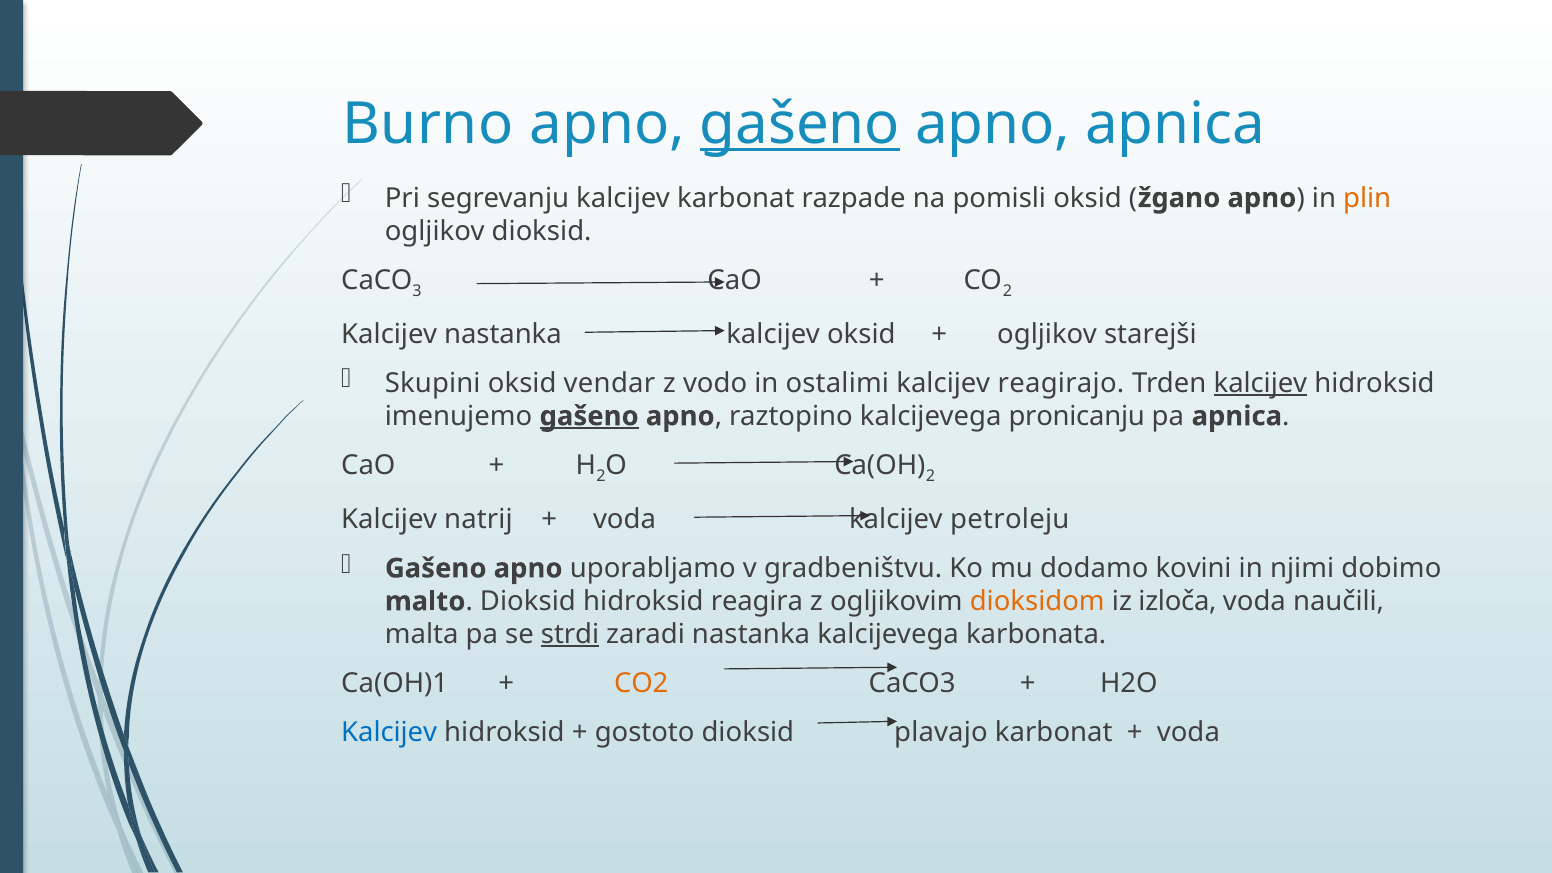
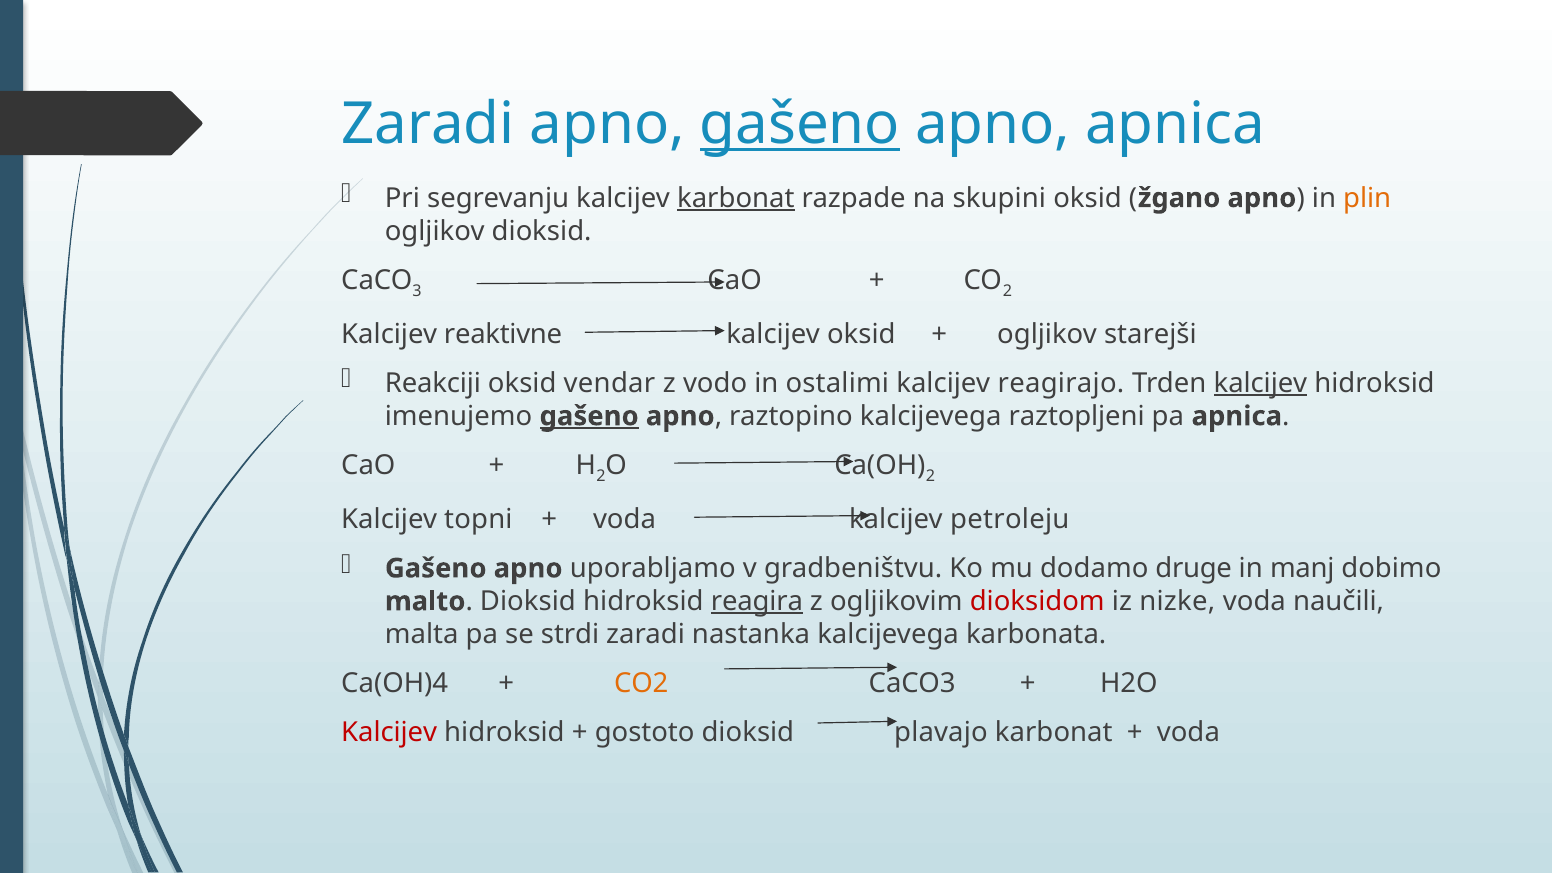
Burno at (428, 124): Burno -> Zaradi
karbonat at (736, 198) underline: none -> present
pomisli: pomisli -> skupini
Kalcijev nastanka: nastanka -> reaktivne
Skupini: Skupini -> Reakciji
pronicanju: pronicanju -> raztopljeni
natrij: natrij -> topni
kovini: kovini -> druge
njimi: njimi -> manj
reagira underline: none -> present
dioksidom colour: orange -> red
izloča: izloča -> nizke
strdi underline: present -> none
Ca(OH)1: Ca(OH)1 -> Ca(OH)4
Kalcijev at (389, 733) colour: blue -> red
